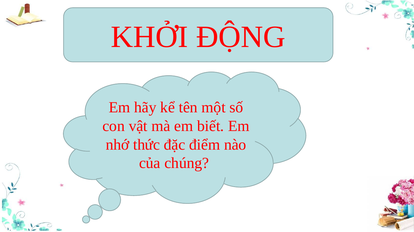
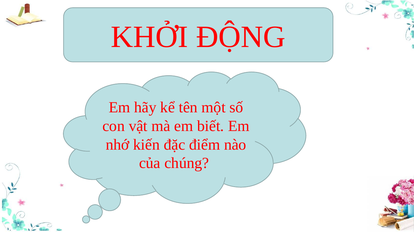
thức: thức -> kiến
